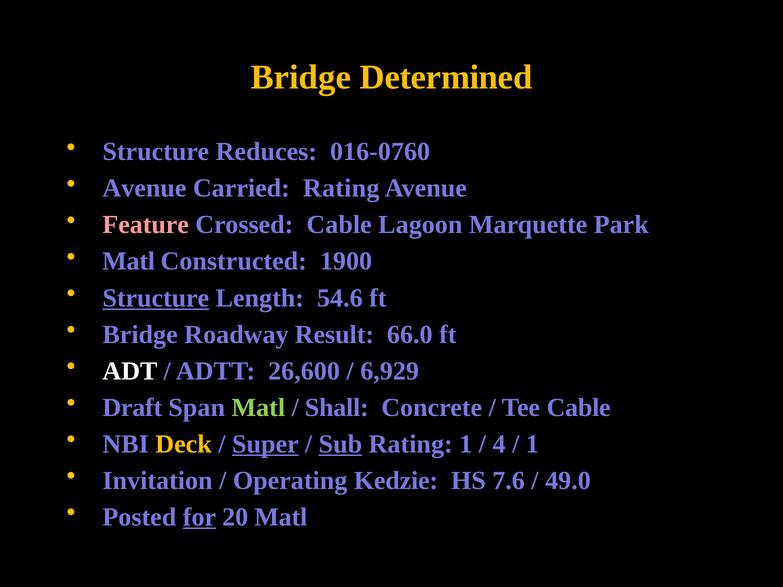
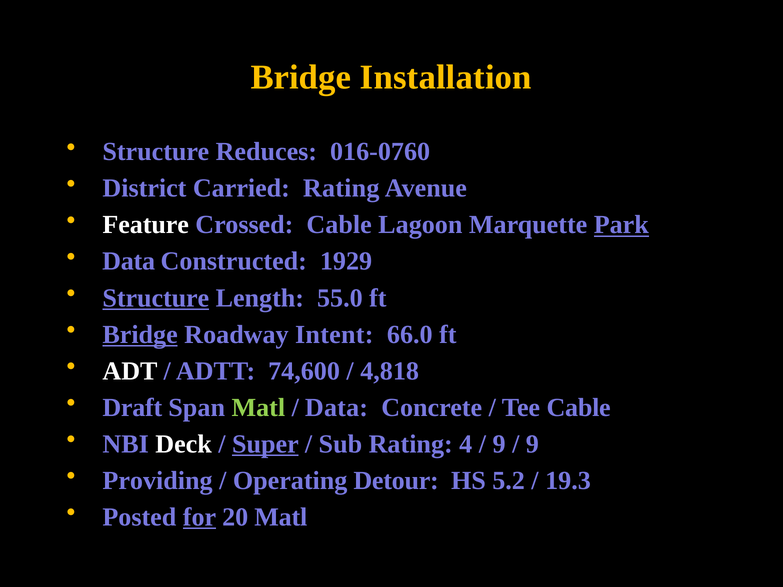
Determined: Determined -> Installation
Avenue at (144, 188): Avenue -> District
Feature colour: pink -> white
Park underline: none -> present
Matl at (129, 261): Matl -> Data
1900: 1900 -> 1929
54.6: 54.6 -> 55.0
Bridge at (140, 335) underline: none -> present
Result: Result -> Intent
26,600: 26,600 -> 74,600
6,929: 6,929 -> 4,818
Shall at (337, 408): Shall -> Data
Deck colour: yellow -> white
Sub underline: present -> none
Rating 1: 1 -> 4
4 at (499, 444): 4 -> 9
1 at (532, 444): 1 -> 9
Invitation: Invitation -> Providing
Kedzie: Kedzie -> Detour
7.6: 7.6 -> 5.2
49.0: 49.0 -> 19.3
